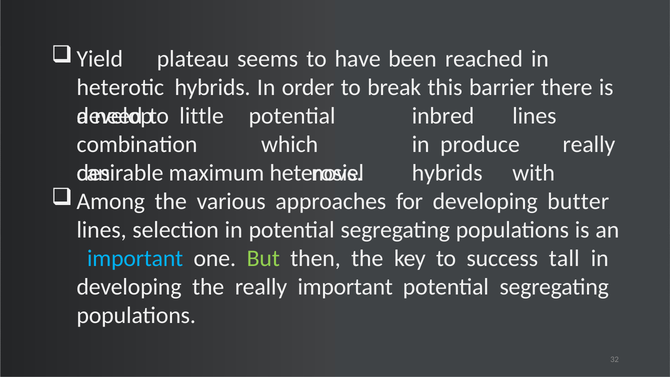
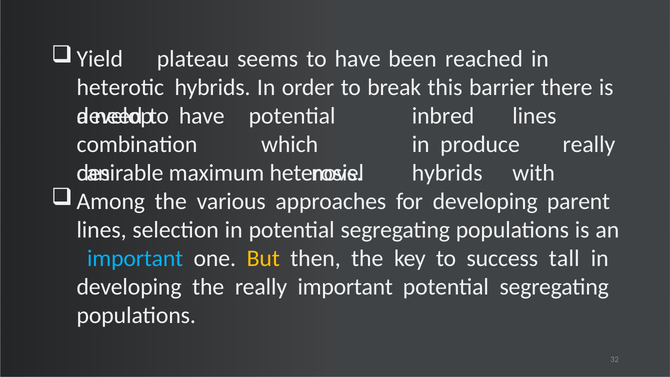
little at (202, 116): little -> have
butter: butter -> parent
But colour: light green -> yellow
